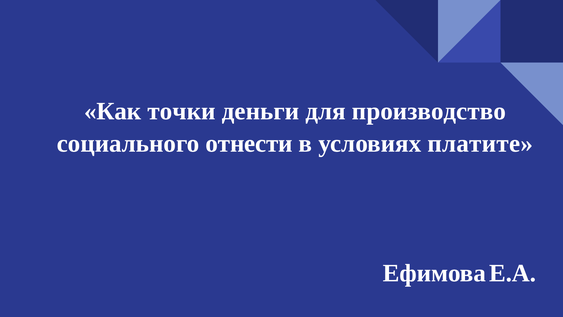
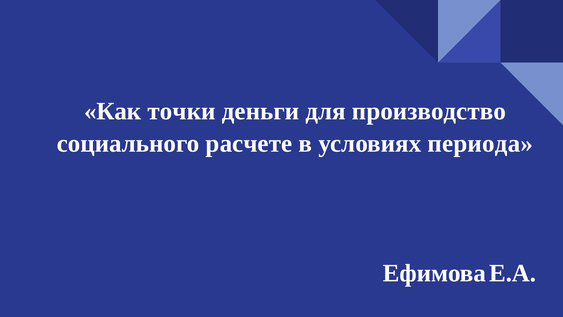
отнести: отнести -> расчете
платите: платите -> периода
